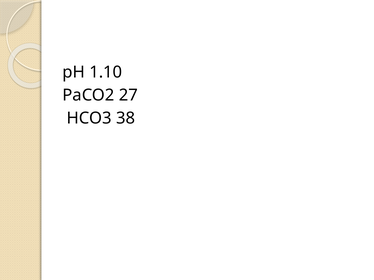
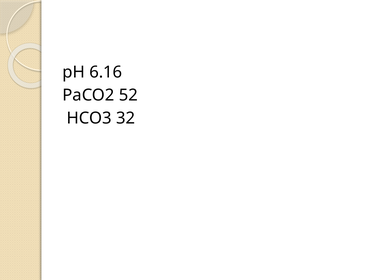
1.10: 1.10 -> 6.16
27: 27 -> 52
38: 38 -> 32
